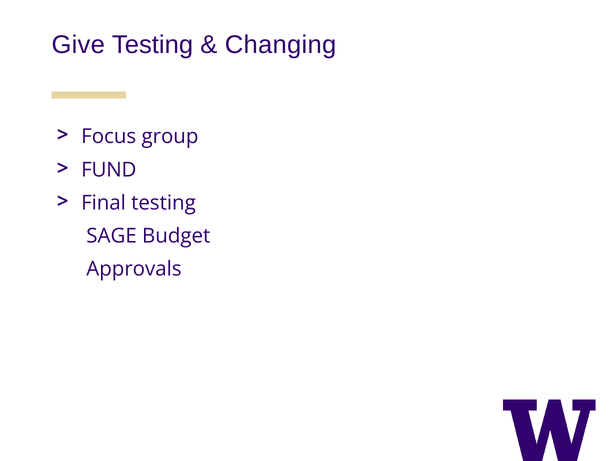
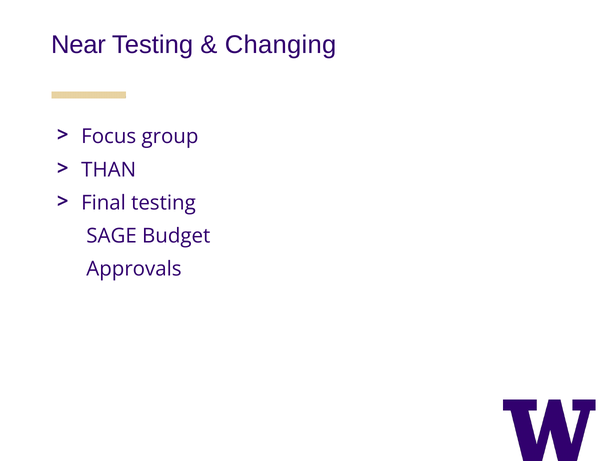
Give: Give -> Near
FUND: FUND -> THAN
